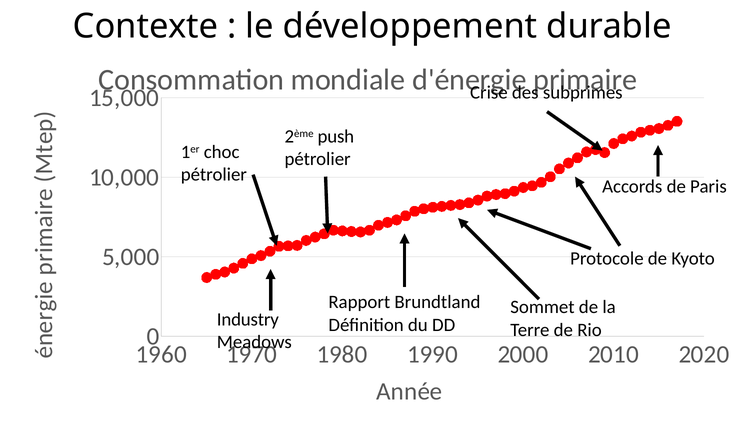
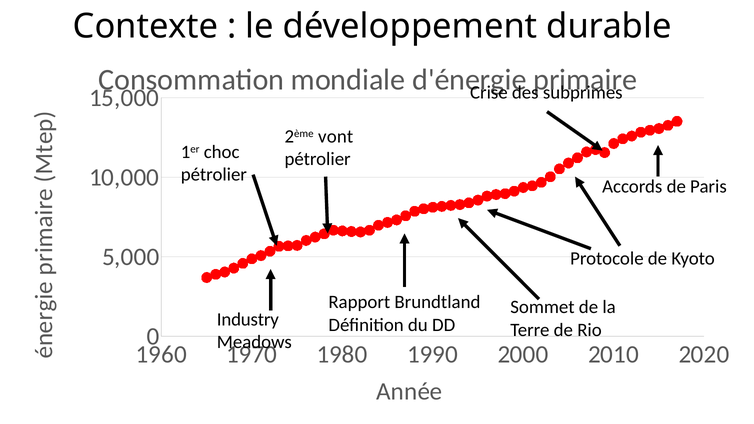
push: push -> vont
